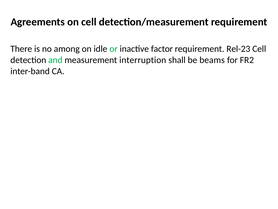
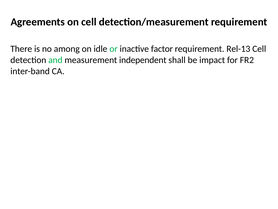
Rel-23: Rel-23 -> Rel-13
interruption: interruption -> independent
beams: beams -> impact
